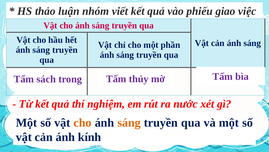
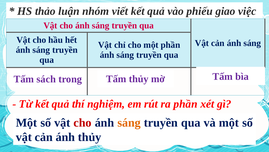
ra nước: nước -> phần
cho at (83, 122) colour: orange -> red
ánh kính: kính -> thủy
